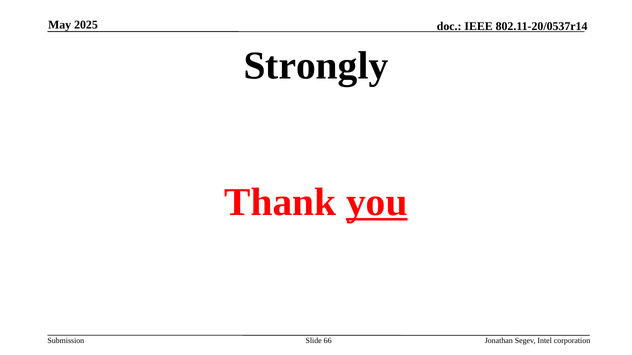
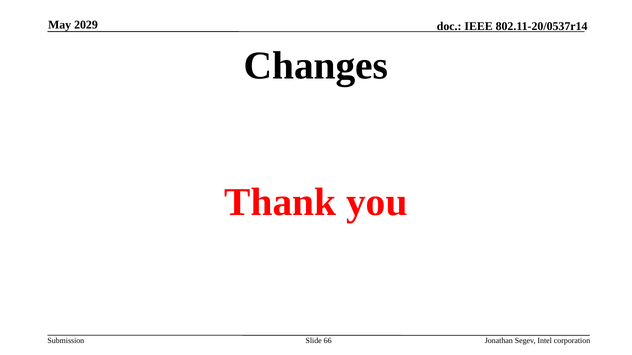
2025: 2025 -> 2029
Strongly: Strongly -> Changes
you underline: present -> none
